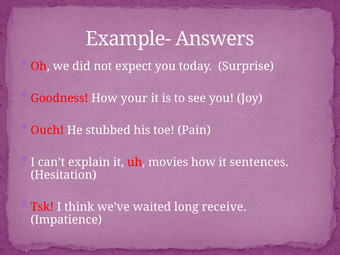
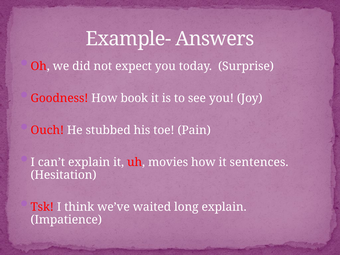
your: your -> book
long receive: receive -> explain
